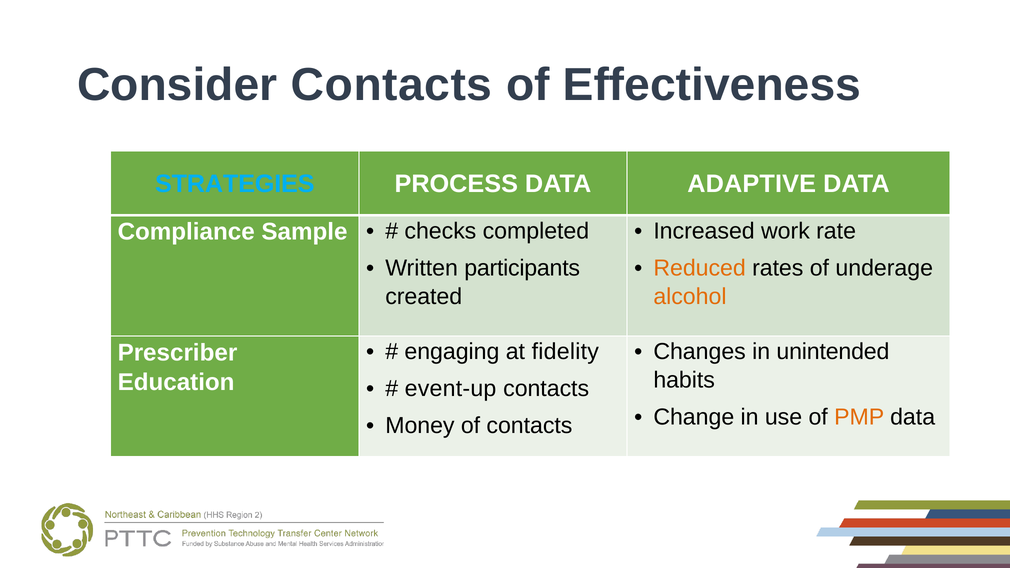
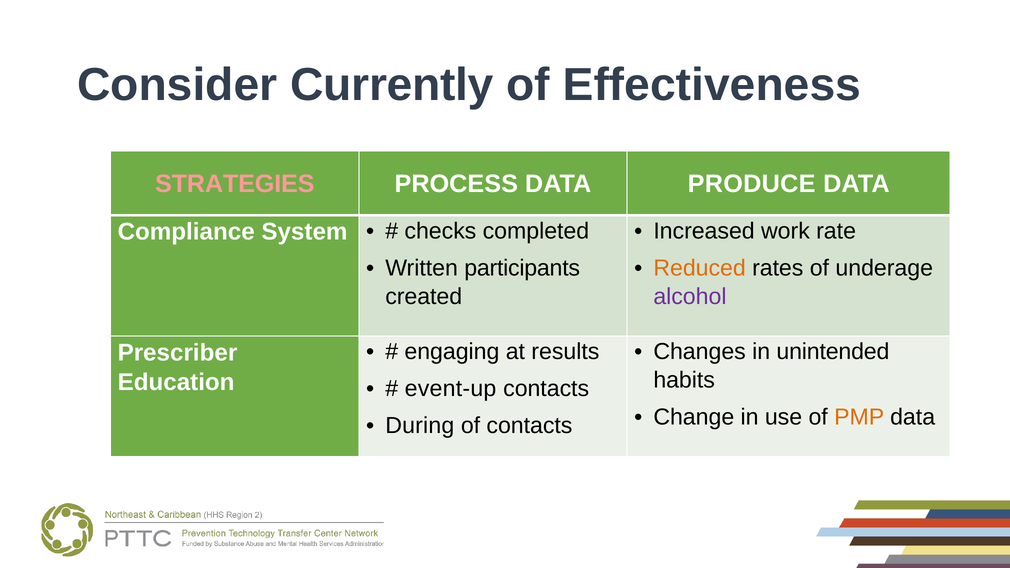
Consider Contacts: Contacts -> Currently
STRATEGIES colour: light blue -> pink
ADAPTIVE: ADAPTIVE -> PRODUCE
Sample: Sample -> System
alcohol colour: orange -> purple
fidelity: fidelity -> results
Money: Money -> During
